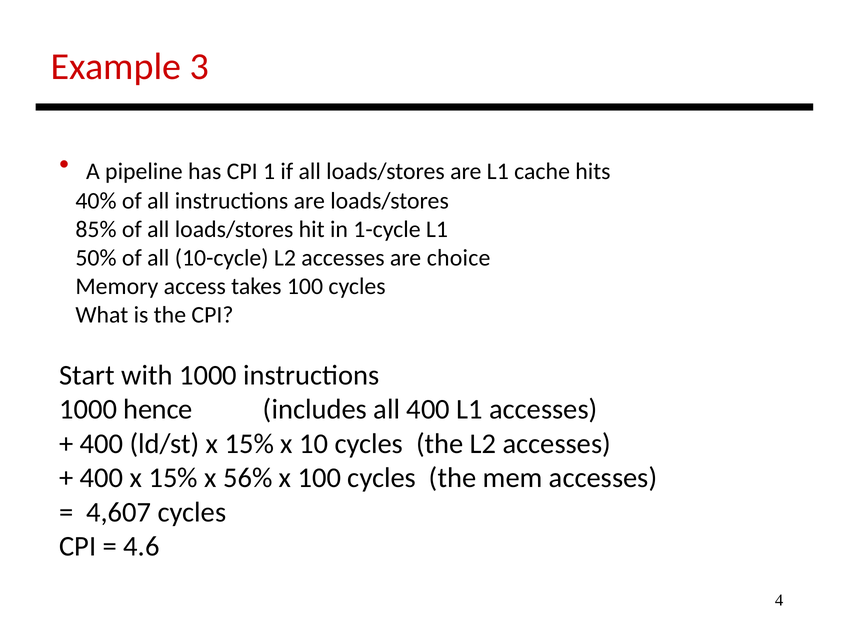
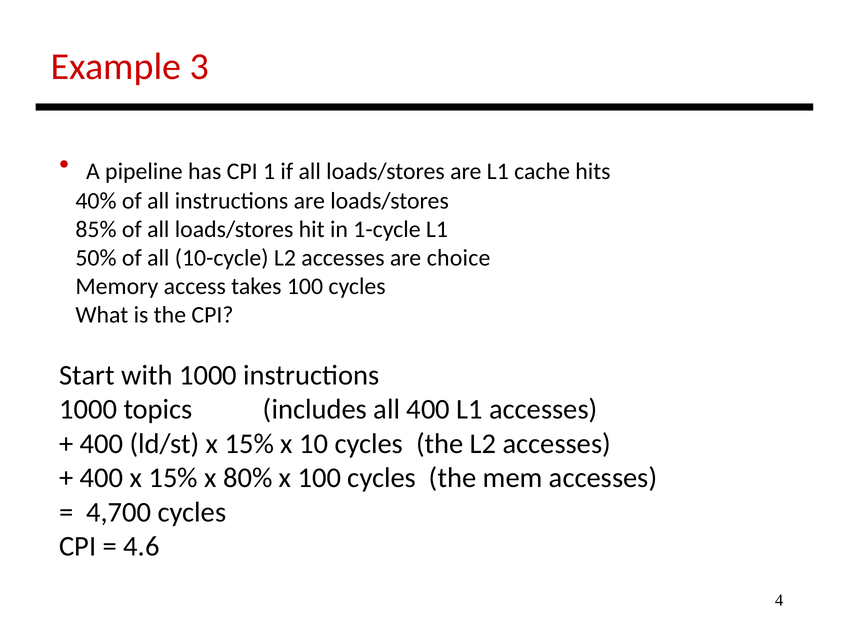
hence: hence -> topics
56%: 56% -> 80%
4,607: 4,607 -> 4,700
